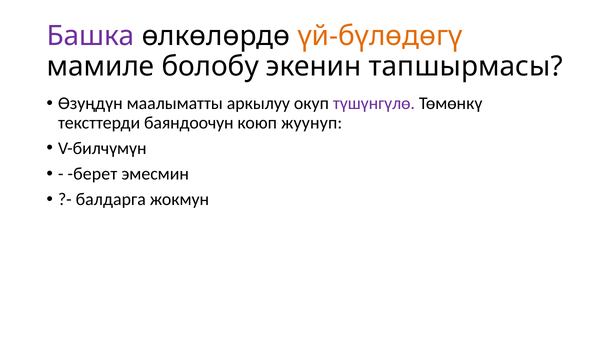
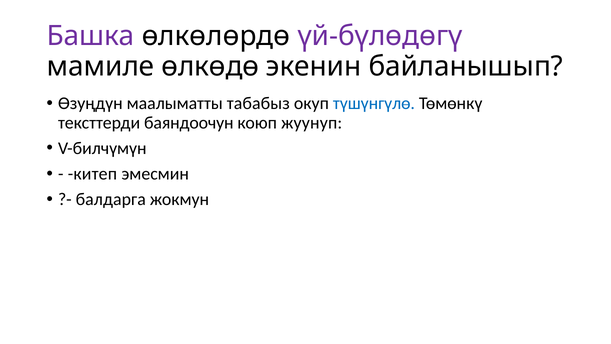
үй-бүлөдөгү colour: orange -> purple
болобу: болобу -> өлкөдө
тапшырмасы: тапшырмасы -> байланышып
аркылуу: аркылуу -> табабыз
түшүнгүлө colour: purple -> blue
берет: берет -> китеп
